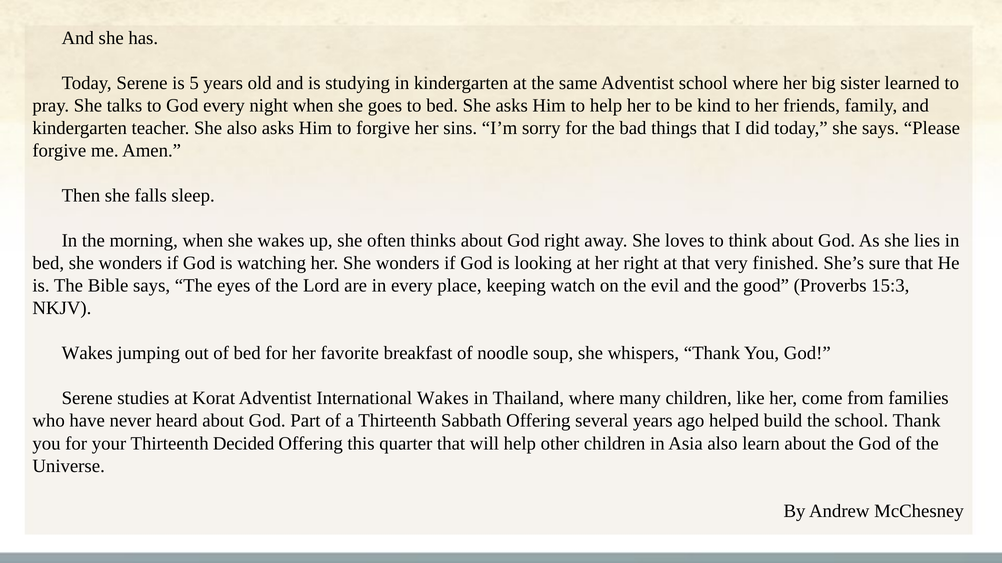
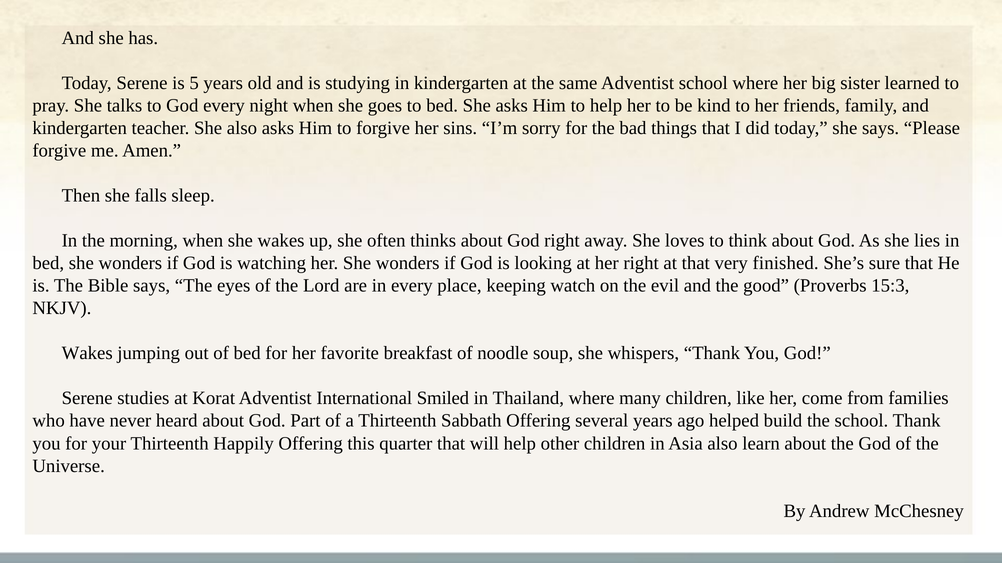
International Wakes: Wakes -> Smiled
Decided: Decided -> Happily
